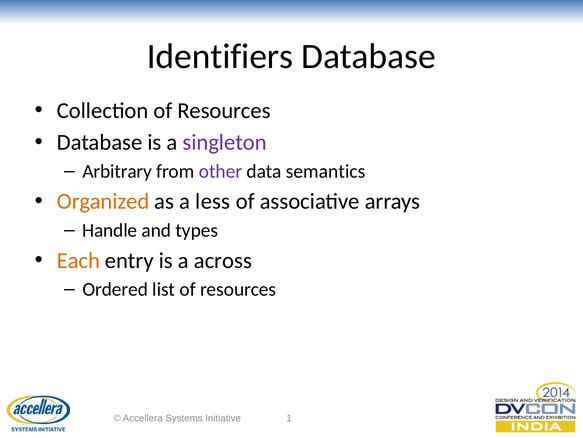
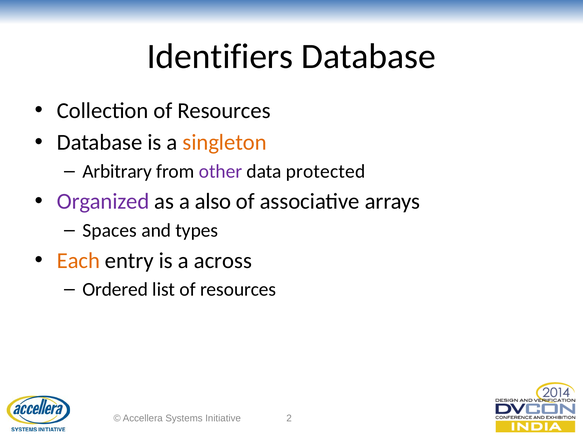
singleton colour: purple -> orange
semantics: semantics -> protected
Organized colour: orange -> purple
less: less -> also
Handle: Handle -> Spaces
1: 1 -> 2
